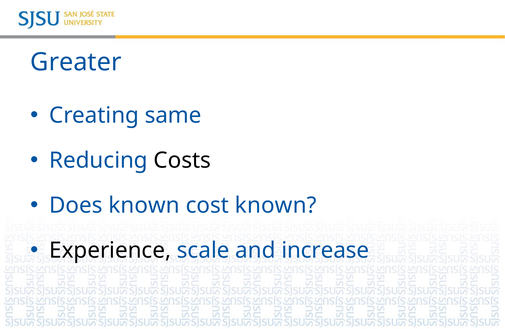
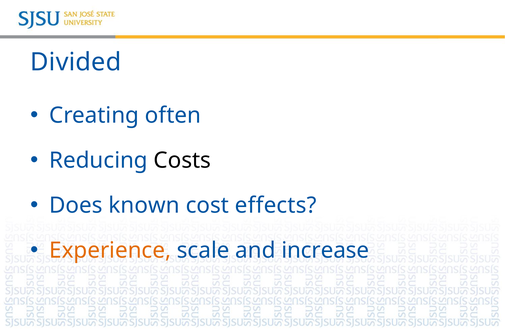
Greater: Greater -> Divided
same: same -> often
cost known: known -> effects
Experience colour: black -> orange
